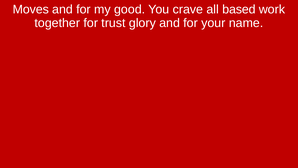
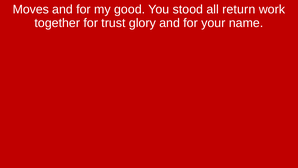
crave: crave -> stood
based: based -> return
